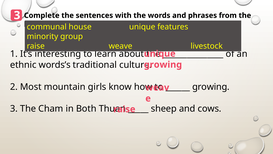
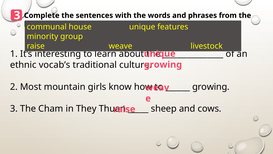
words’s: words’s -> vocab’s
Both: Both -> They
